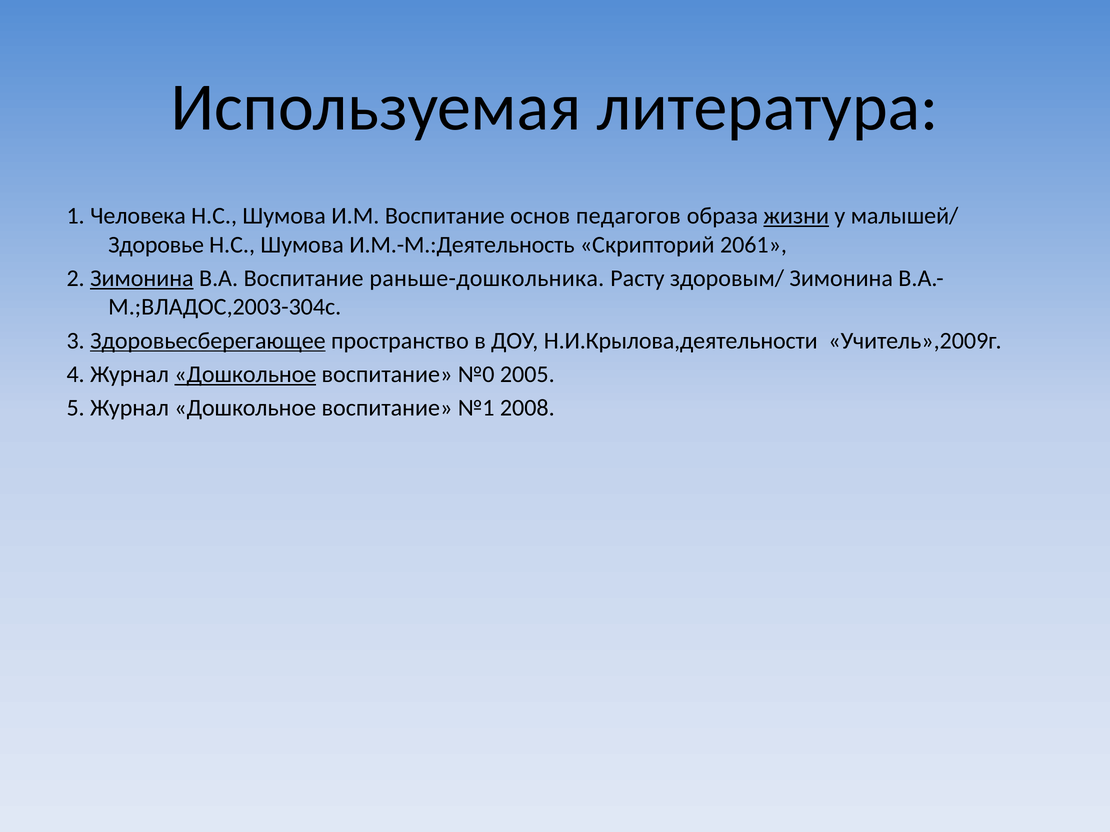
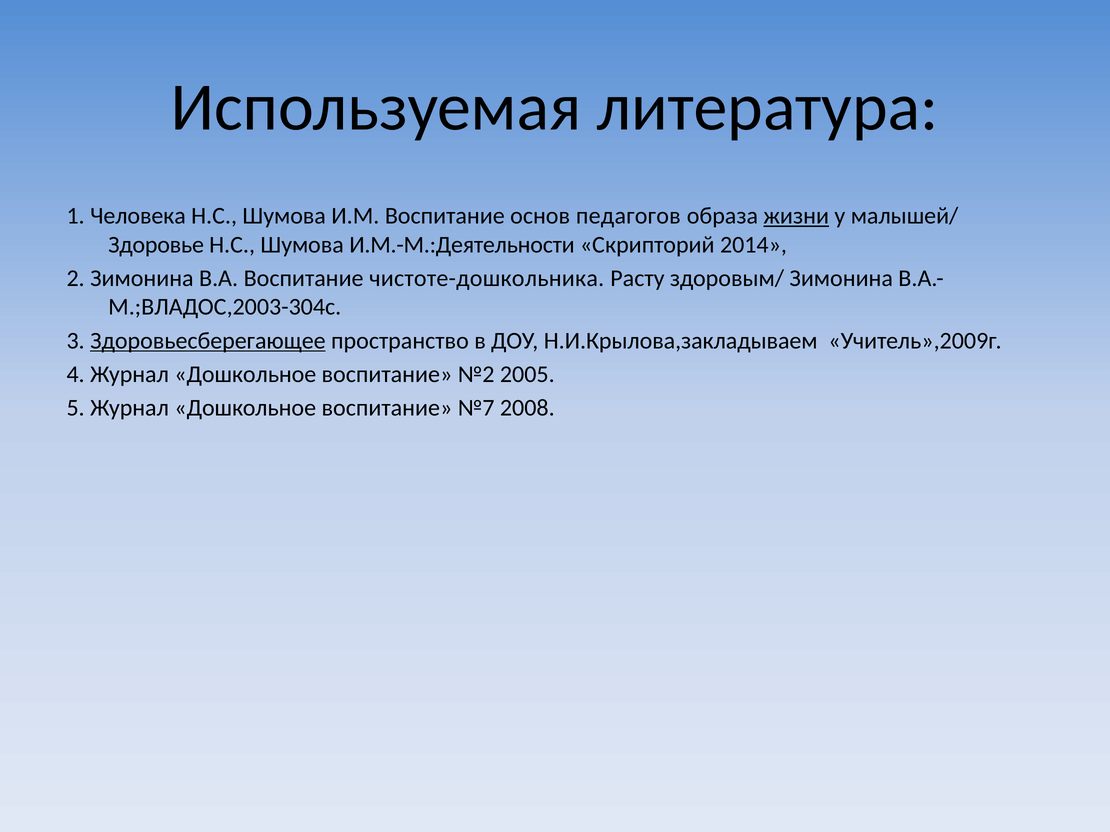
И.М.-М.:Деятельность: И.М.-М.:Деятельность -> И.М.-М.:Деятельности
2061: 2061 -> 2014
Зимонина at (142, 278) underline: present -> none
раньше-дошкольника: раньше-дошкольника -> чистоте-дошкольника
Н.И.Крылова,деятельности: Н.И.Крылова,деятельности -> Н.И.Крылова,закладываем
Дошкольное at (245, 375) underline: present -> none
№0: №0 -> №2
№1: №1 -> №7
